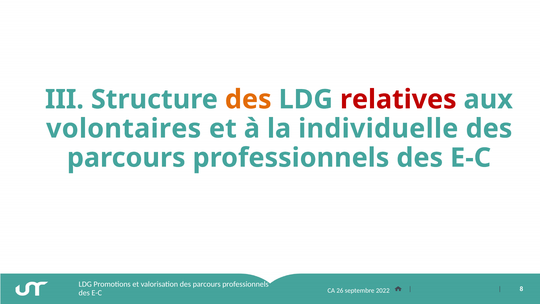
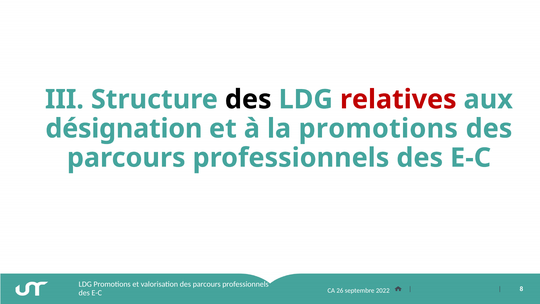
des at (248, 99) colour: orange -> black
volontaires: volontaires -> désignation
la individuelle: individuelle -> promotions
